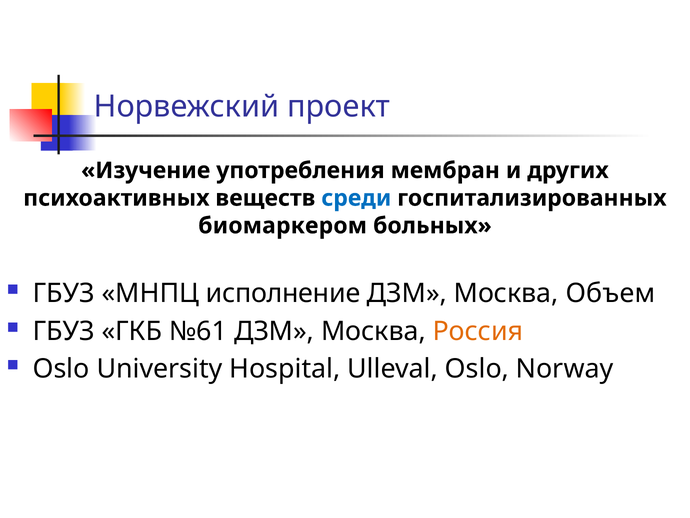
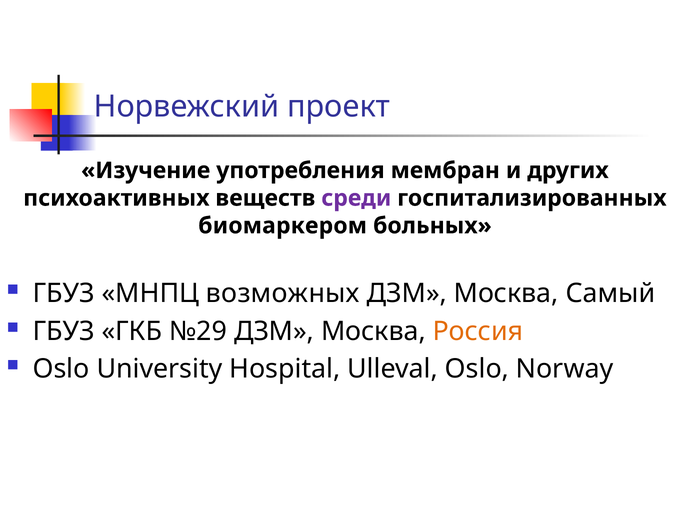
среди colour: blue -> purple
исполнение: исполнение -> возможных
Объем: Объем -> Самый
№61: №61 -> №29
